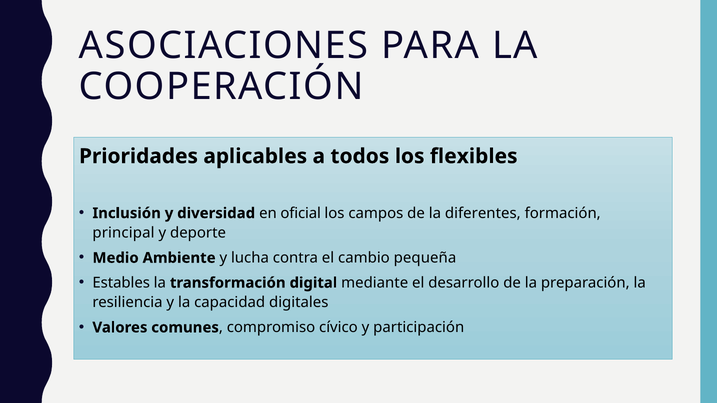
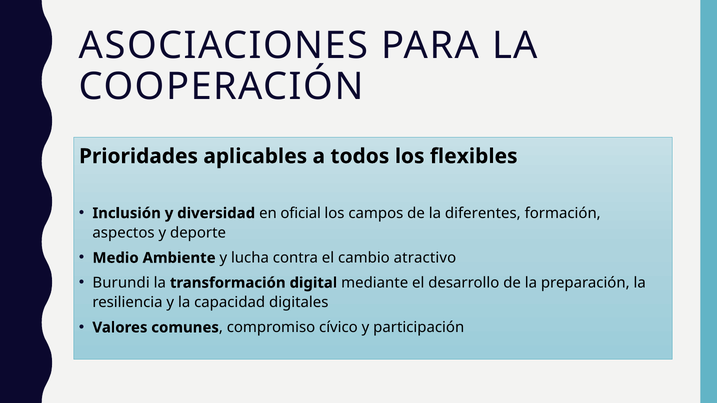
principal: principal -> aspectos
pequeña: pequeña -> atractivo
Estables: Estables -> Burundi
